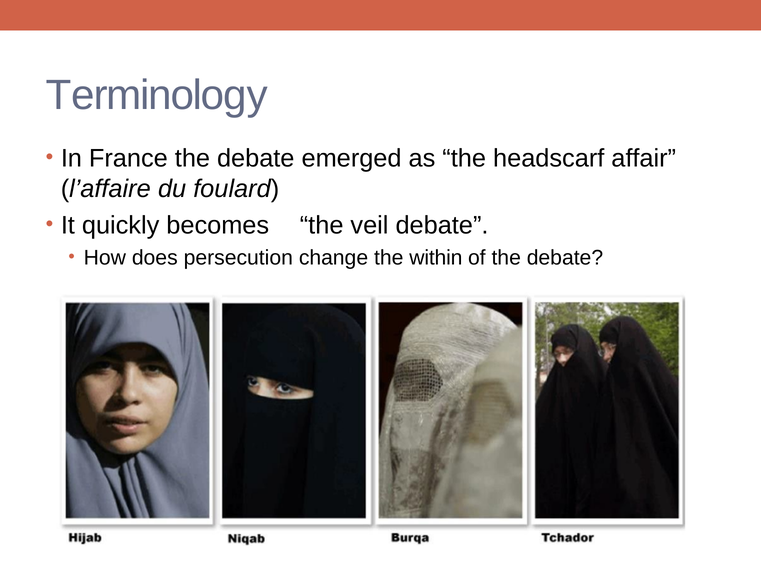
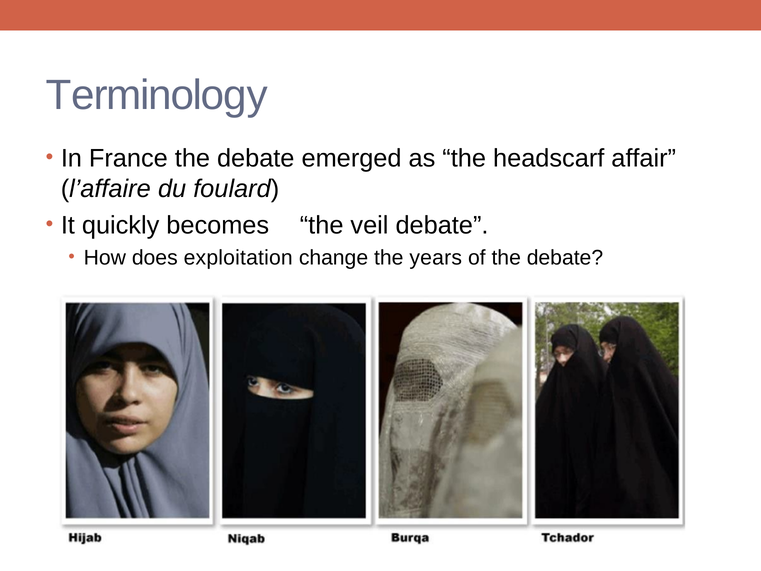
persecution: persecution -> exploitation
within: within -> years
